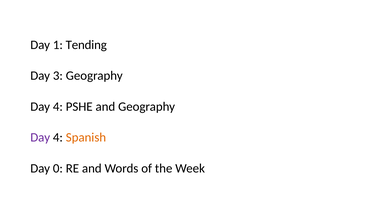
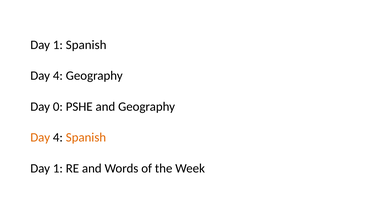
1 Tending: Tending -> Spanish
3 at (58, 76): 3 -> 4
4 at (58, 107): 4 -> 0
Day at (40, 138) colour: purple -> orange
0 at (58, 168): 0 -> 1
